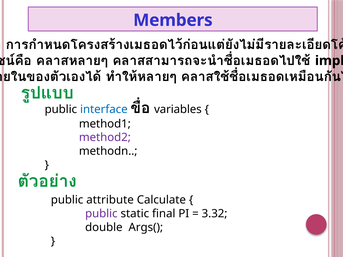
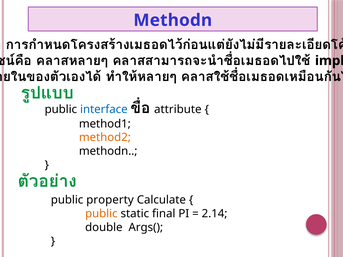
Members at (173, 20): Members -> Methodn
variables: variables -> attribute
method2 colour: purple -> orange
attribute: attribute -> property
public at (101, 214) colour: purple -> orange
3.32: 3.32 -> 2.14
